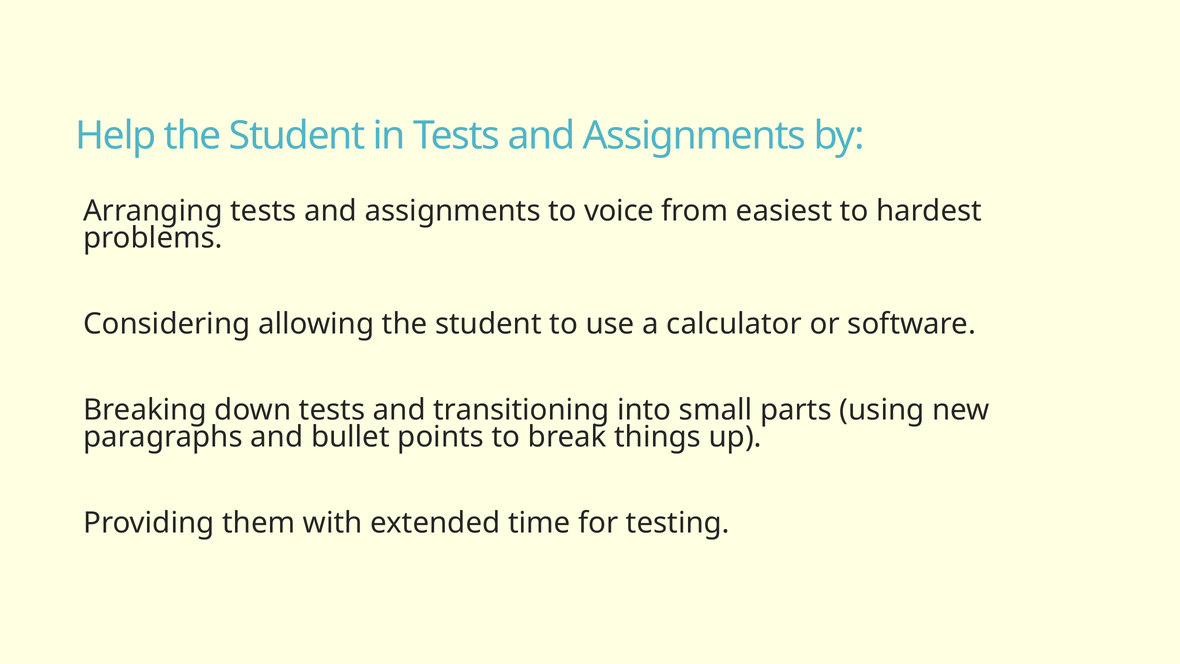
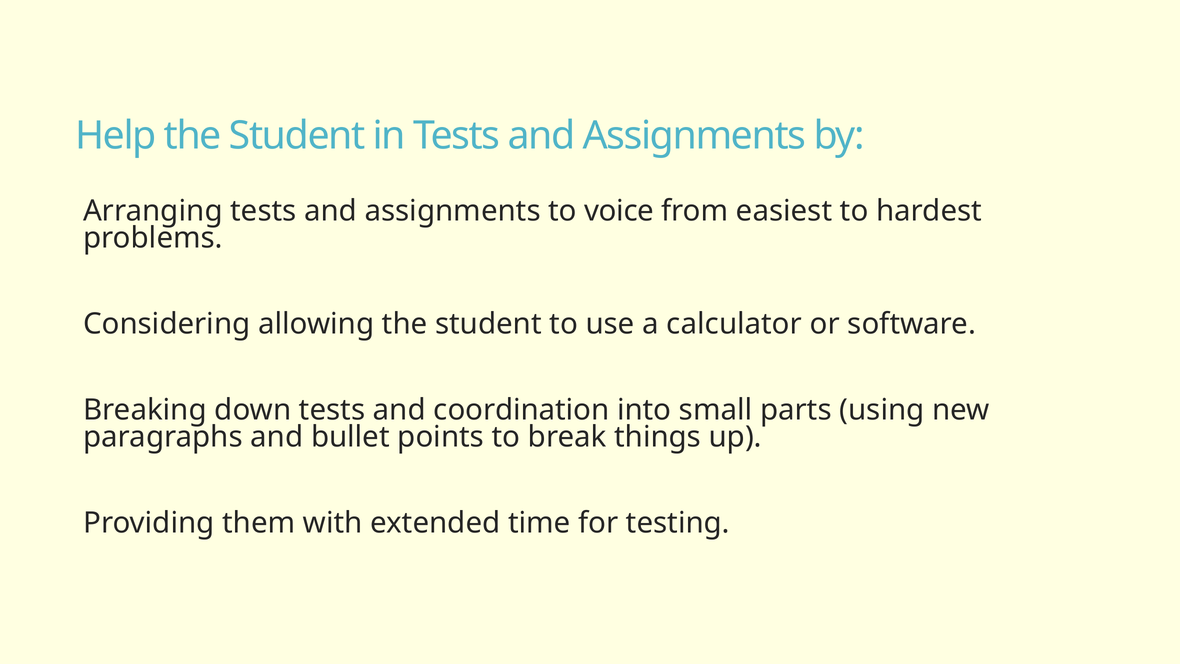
transitioning: transitioning -> coordination
